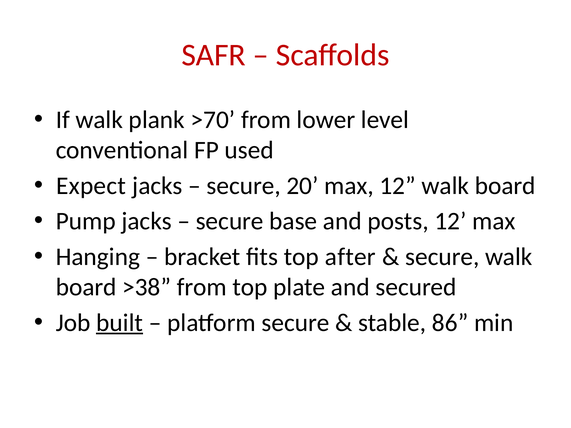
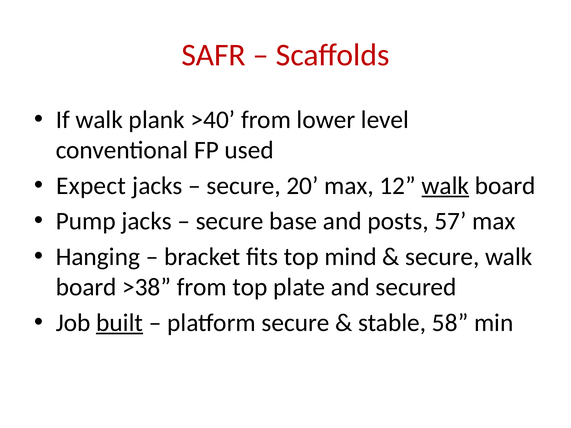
>70: >70 -> >40
walk at (445, 186) underline: none -> present
posts 12: 12 -> 57
after: after -> mind
86: 86 -> 58
